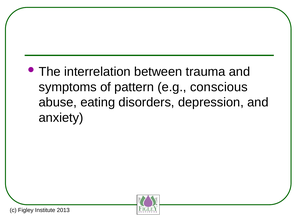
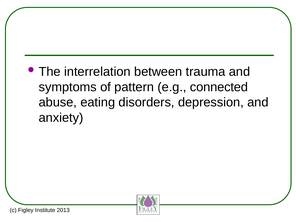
conscious: conscious -> connected
